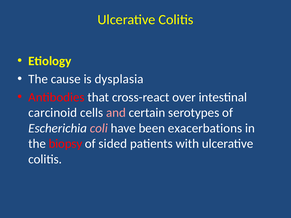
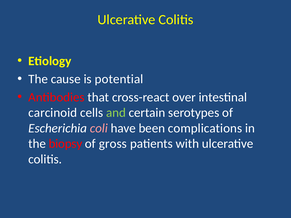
dysplasia: dysplasia -> potential
and colour: pink -> light green
exacerbations: exacerbations -> complications
sided: sided -> gross
